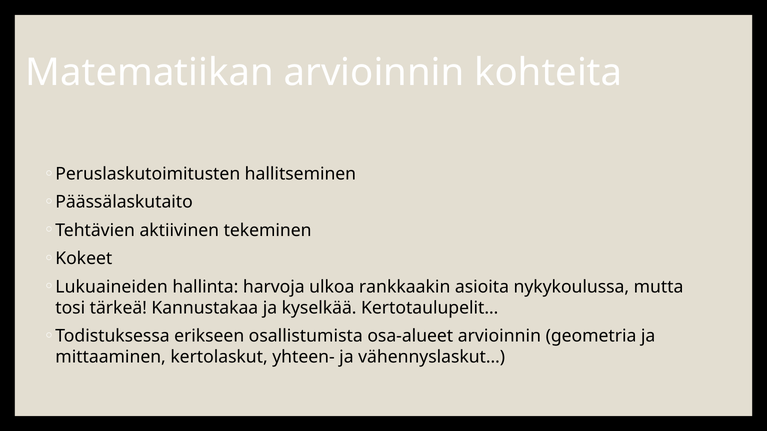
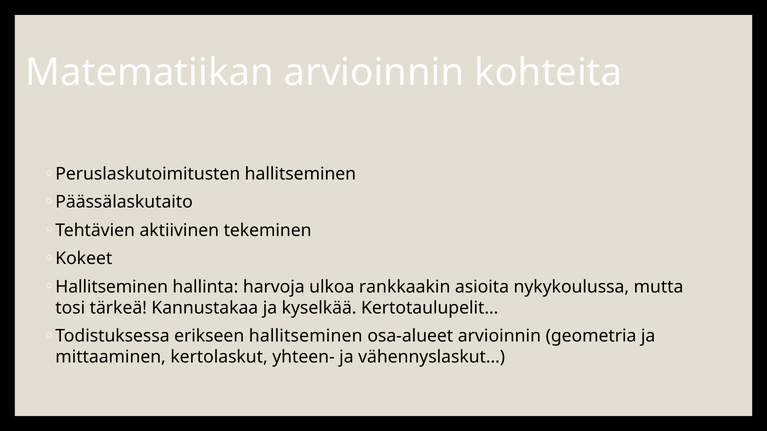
Lukuaineiden at (112, 287): Lukuaineiden -> Hallitseminen
erikseen osallistumista: osallistumista -> hallitseminen
